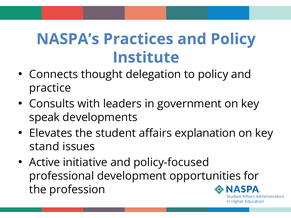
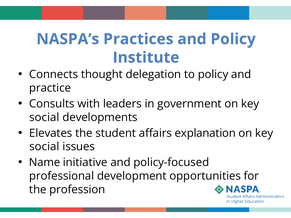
speak at (44, 117): speak -> social
stand at (44, 147): stand -> social
Active: Active -> Name
